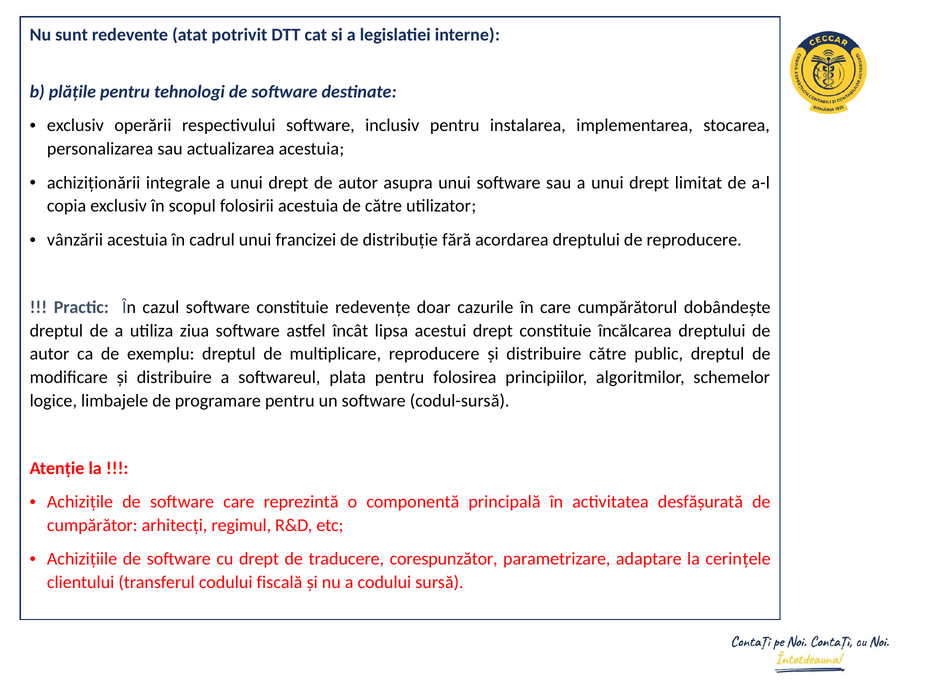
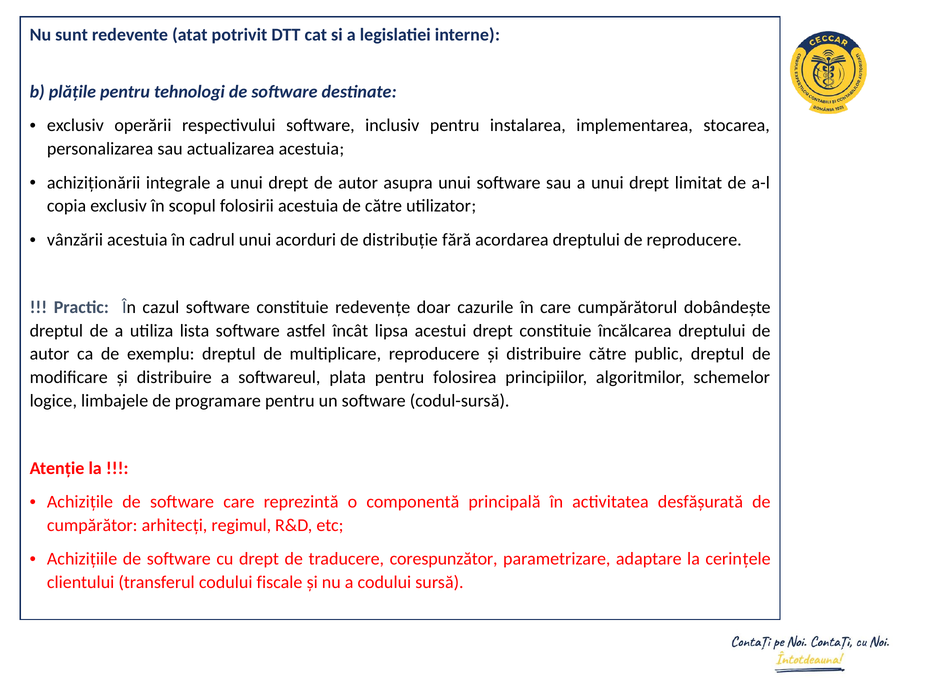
francizei: francizei -> acorduri
ziua: ziua -> lista
fiscală: fiscală -> fiscale
